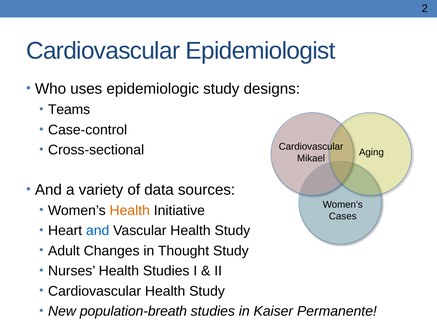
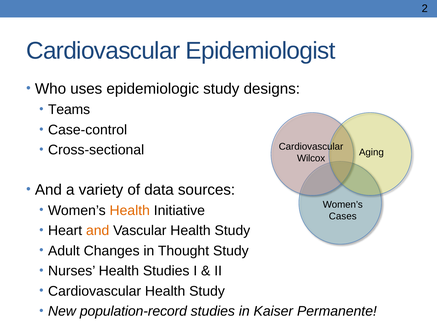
Mikael: Mikael -> Wilcox
and at (98, 230) colour: blue -> orange
population-breath: population-breath -> population-record
